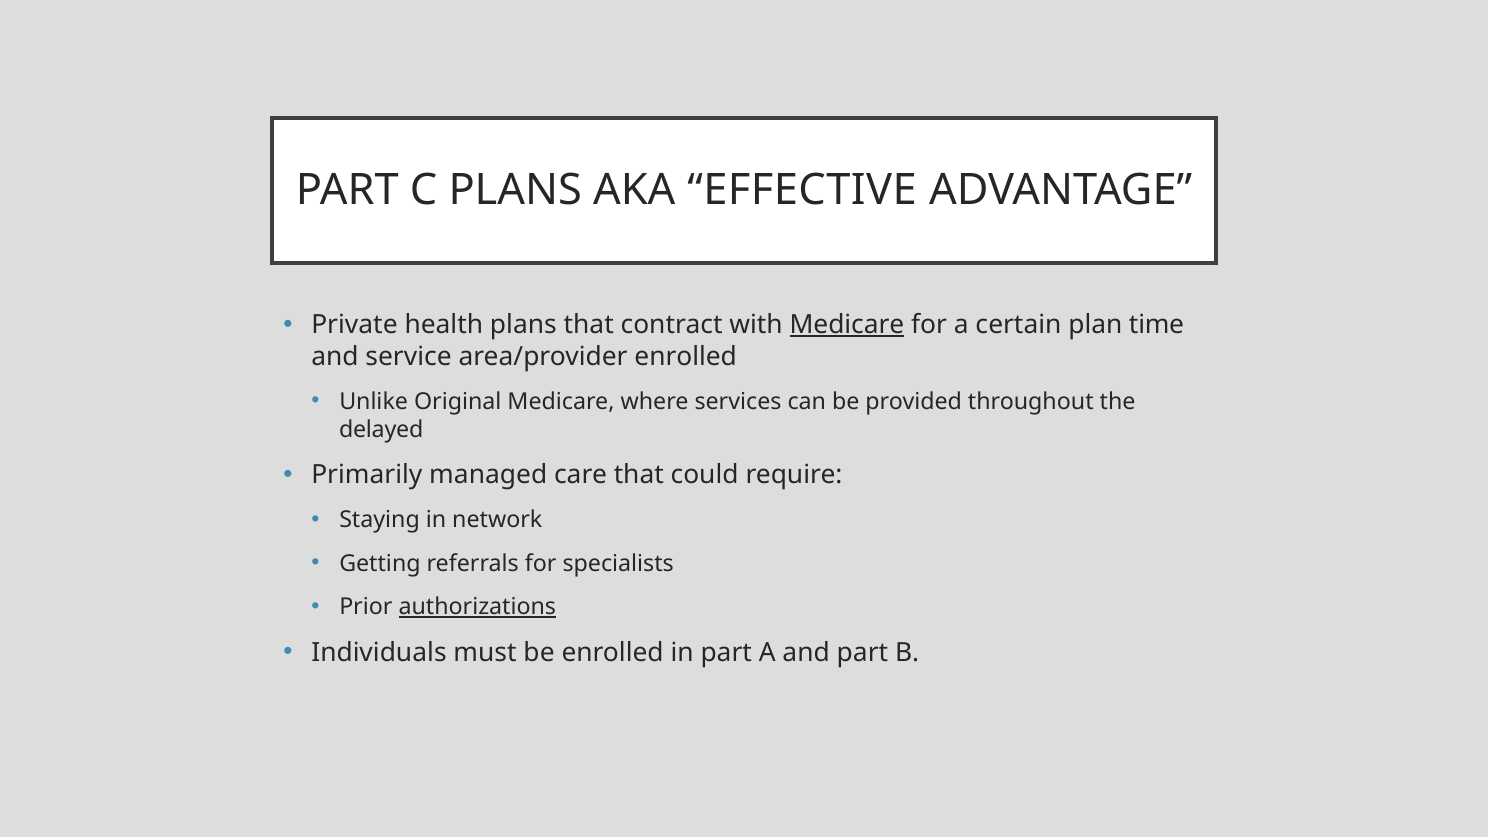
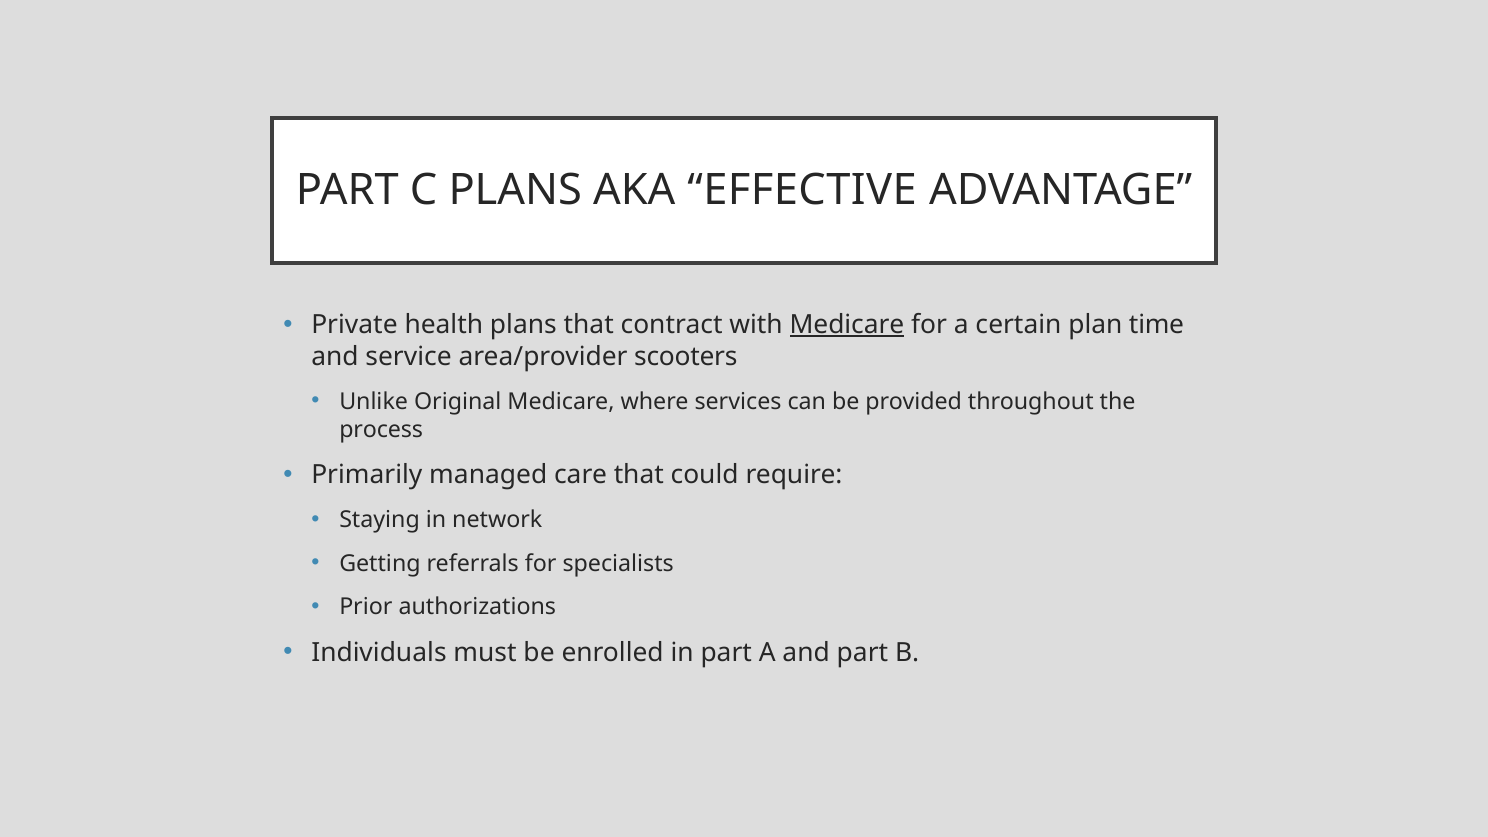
area/provider enrolled: enrolled -> scooters
delayed: delayed -> process
authorizations underline: present -> none
